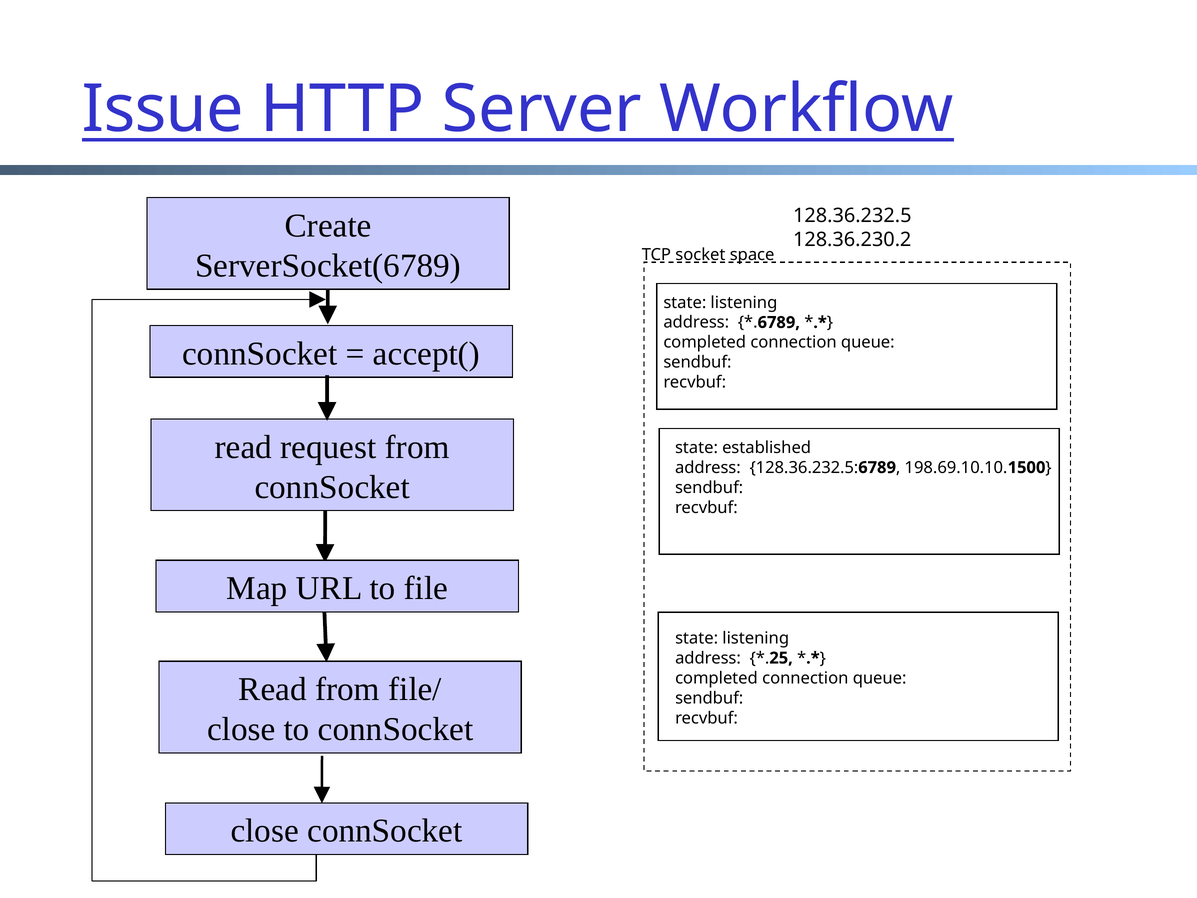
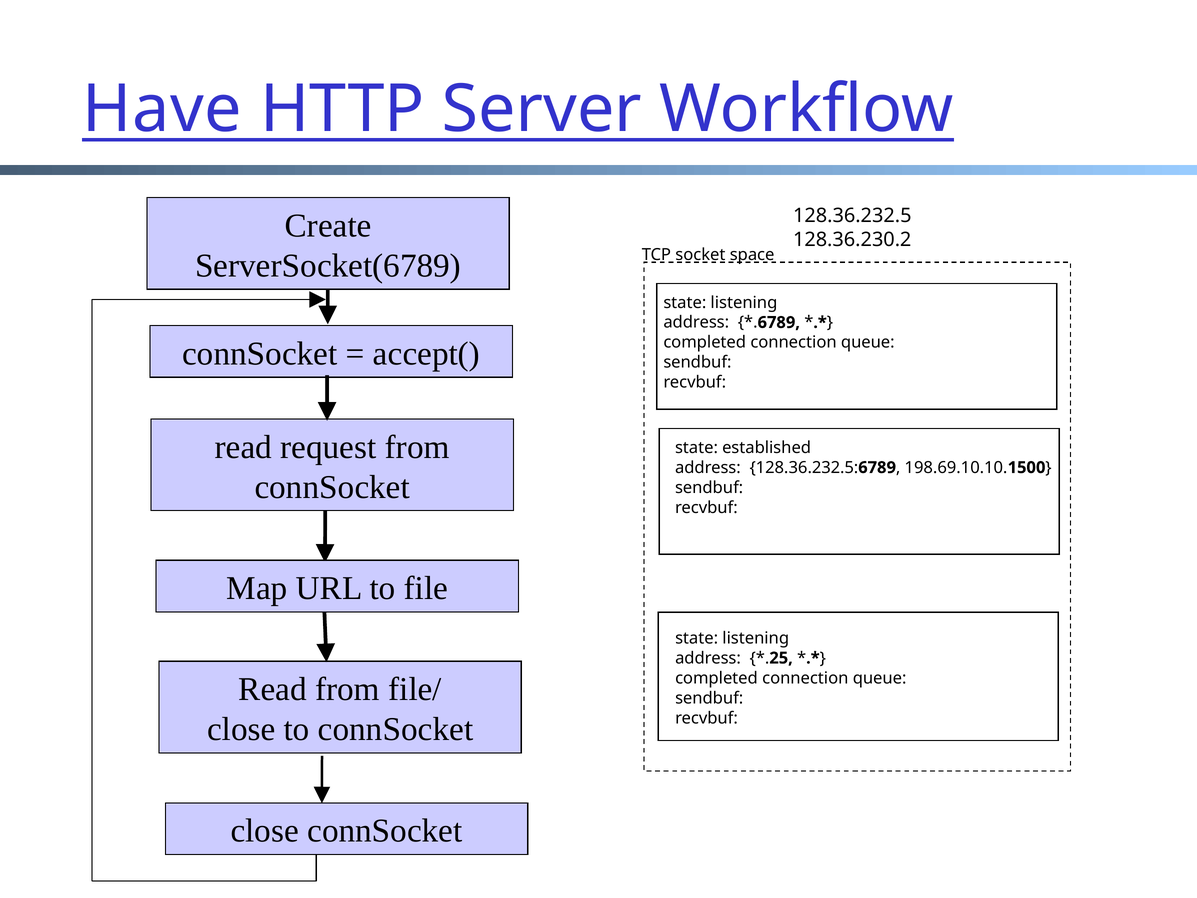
Issue: Issue -> Have
